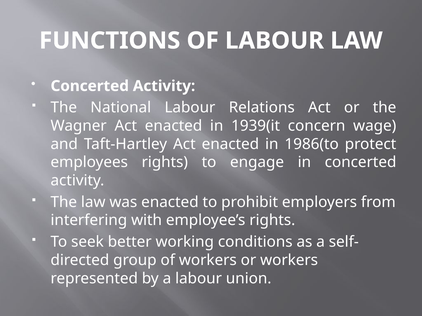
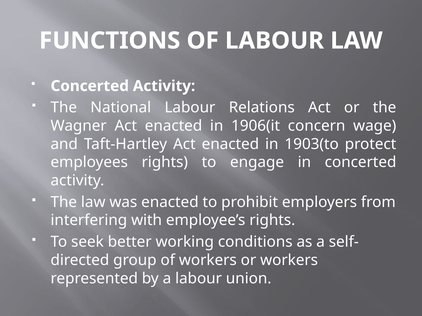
1939(it: 1939(it -> 1906(it
1986(to: 1986(to -> 1903(to
